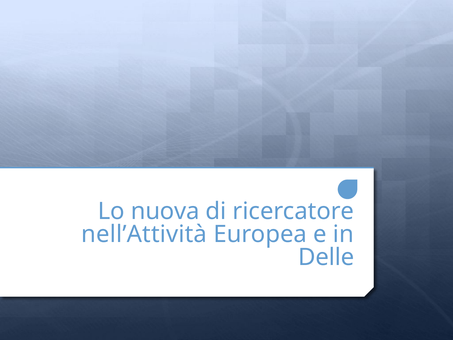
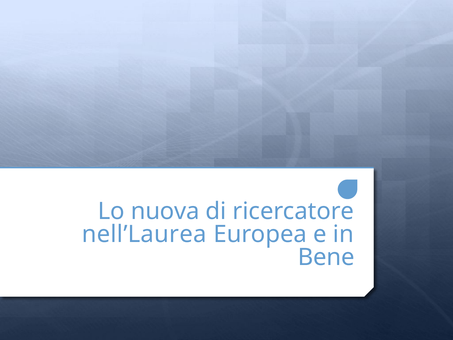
nell’Attività: nell’Attività -> nell’Laurea
Delle: Delle -> Bene
